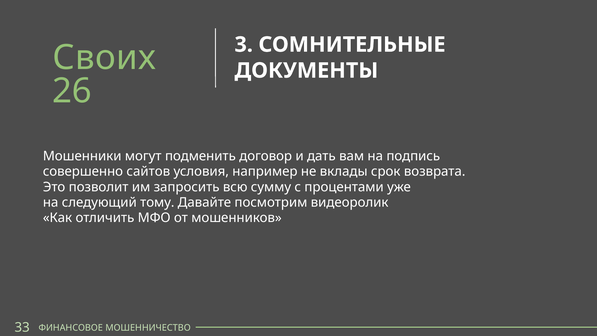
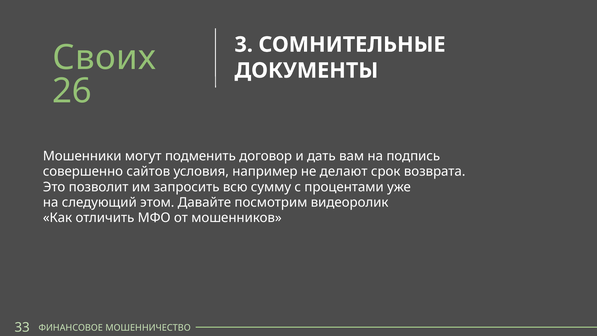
вклады: вклады -> делают
тому: тому -> этом
